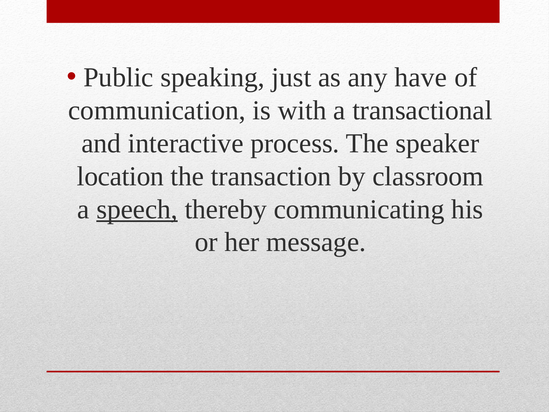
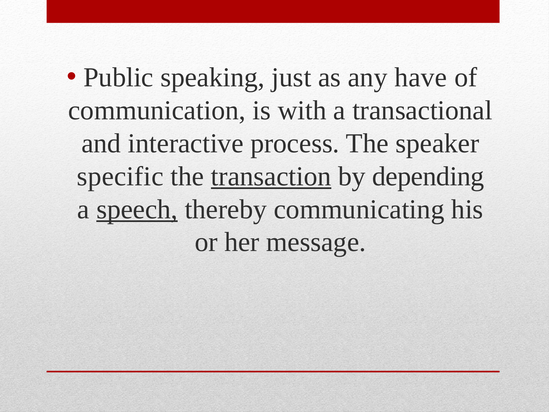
location: location -> specific
transaction underline: none -> present
classroom: classroom -> depending
